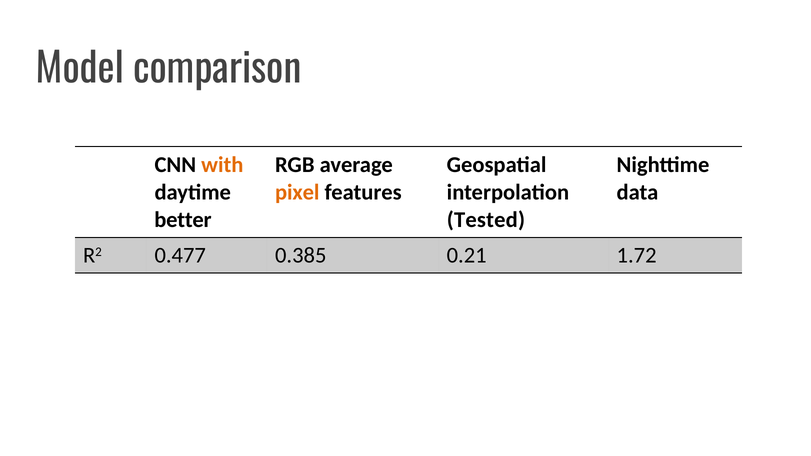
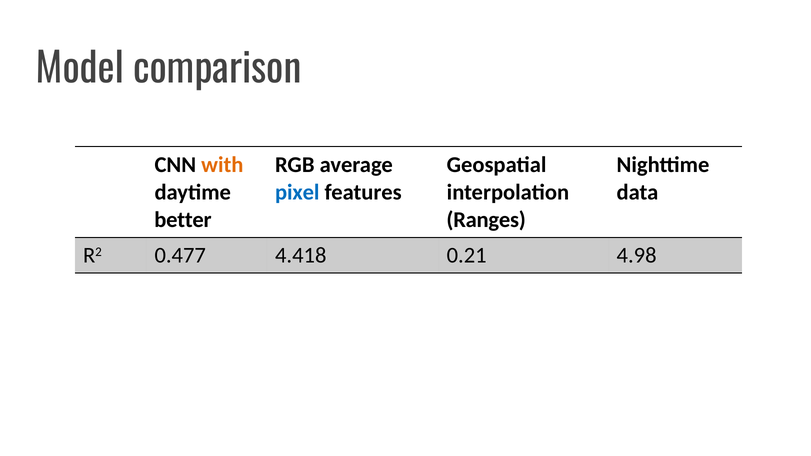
pixel colour: orange -> blue
Tested: Tested -> Ranges
0.385: 0.385 -> 4.418
1.72: 1.72 -> 4.98
